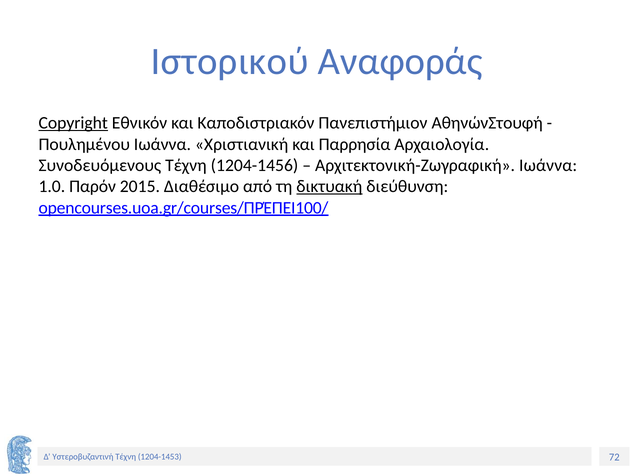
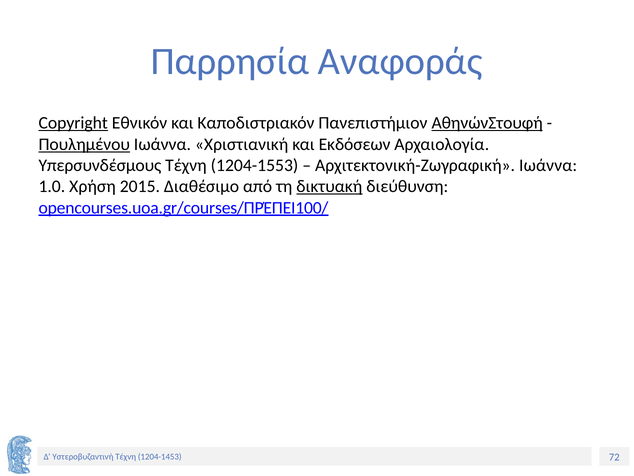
Ιστορικού: Ιστορικού -> Παρρησία
ΑθηνώνΣτουφή underline: none -> present
Πουλημένου underline: none -> present
Παρρησία: Παρρησία -> Εκδόσεων
Συνοδευόμενους: Συνοδευόμενους -> Υπερσυνδέσμους
1204-1456: 1204-1456 -> 1204-1553
Παρόν: Παρόν -> Χρήση
